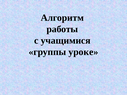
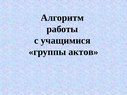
уроке: уроке -> актов
